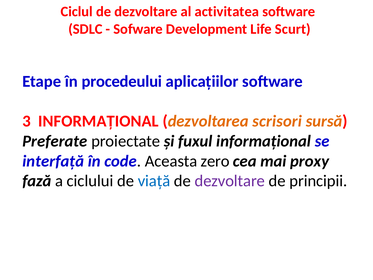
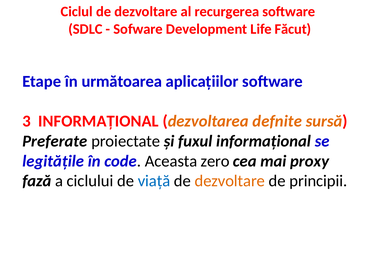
activitatea: activitatea -> recurgerea
Scurt: Scurt -> Făcut
procedeului: procedeului -> următoarea
scrisori: scrisori -> defnite
interfață: interfață -> legitățile
dezvoltare at (230, 181) colour: purple -> orange
